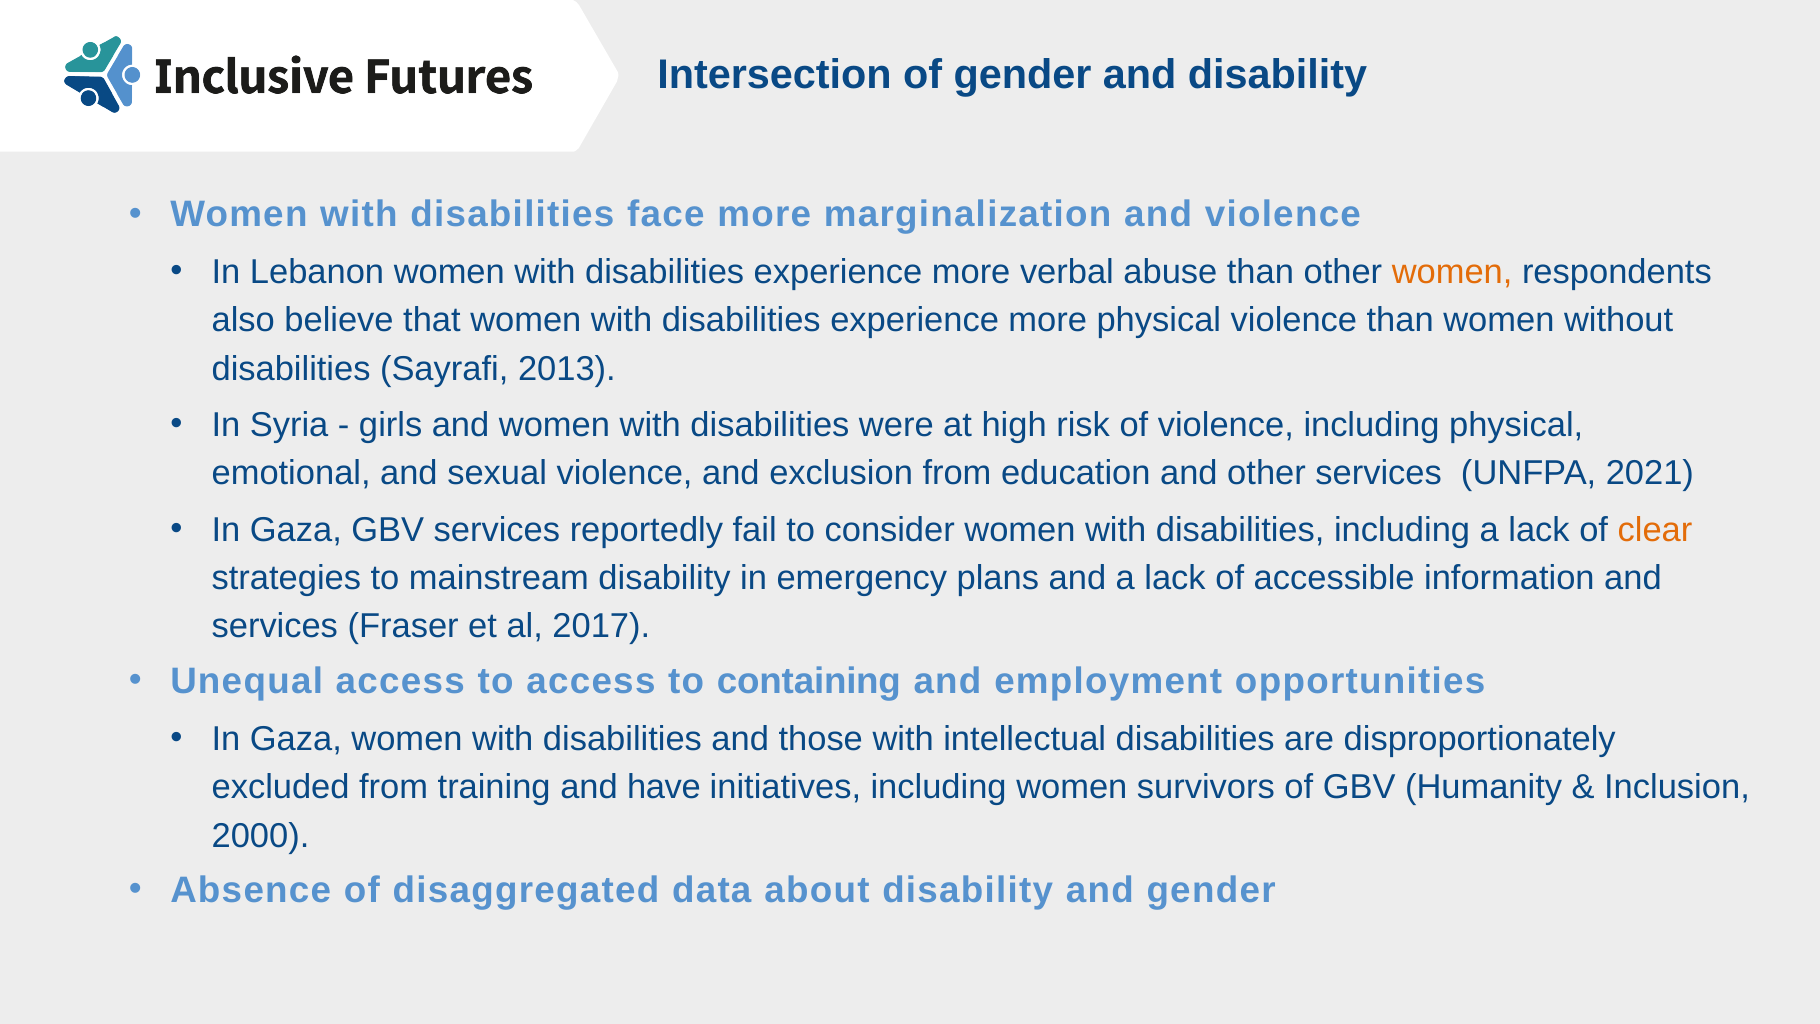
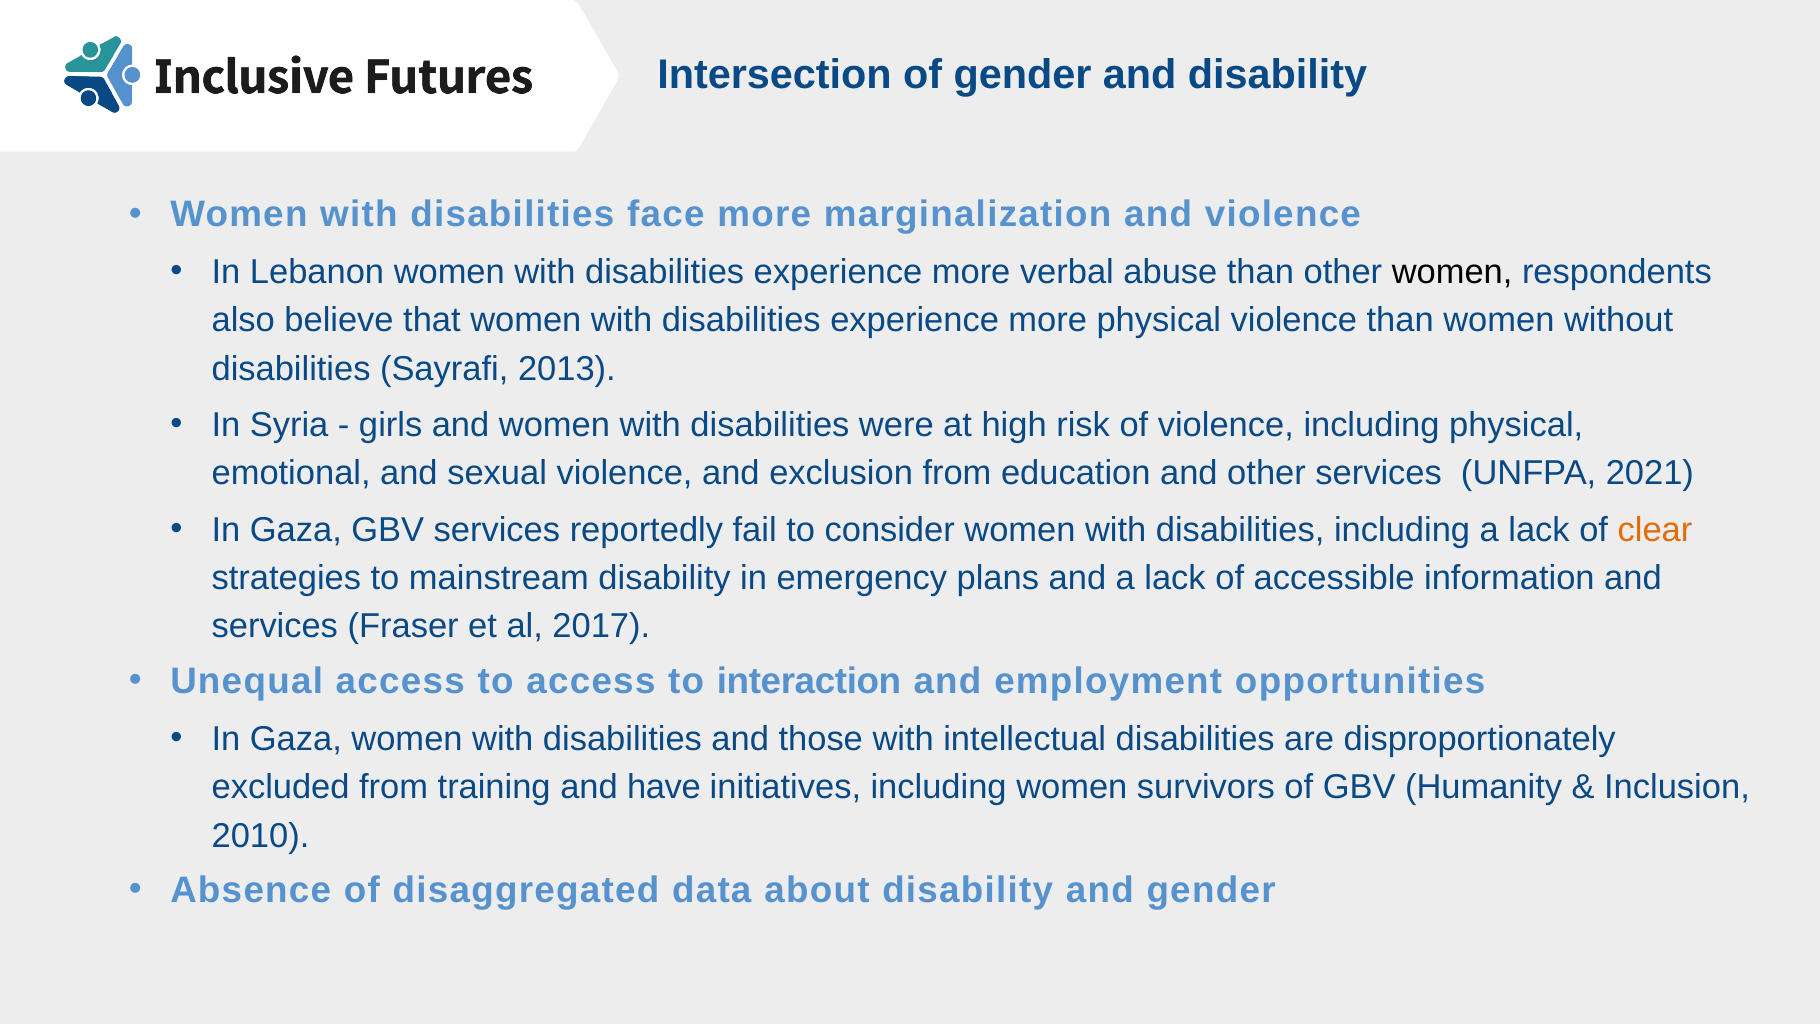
women at (1452, 272) colour: orange -> black
containing: containing -> interaction
2000: 2000 -> 2010
